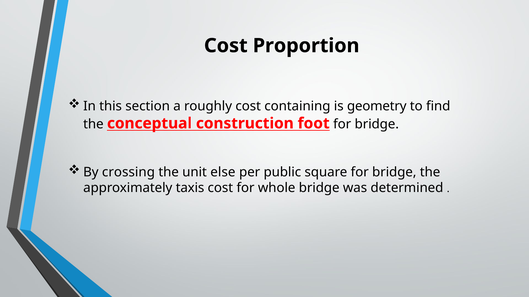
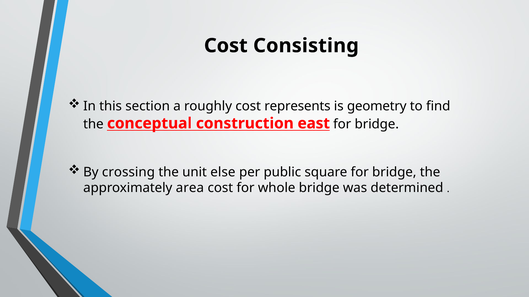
Proportion: Proportion -> Consisting
containing: containing -> represents
foot: foot -> east
taxis: taxis -> area
